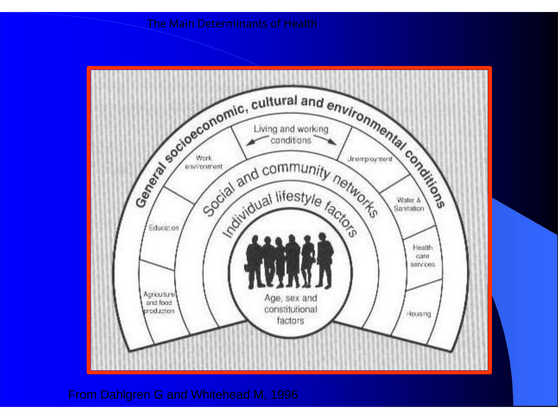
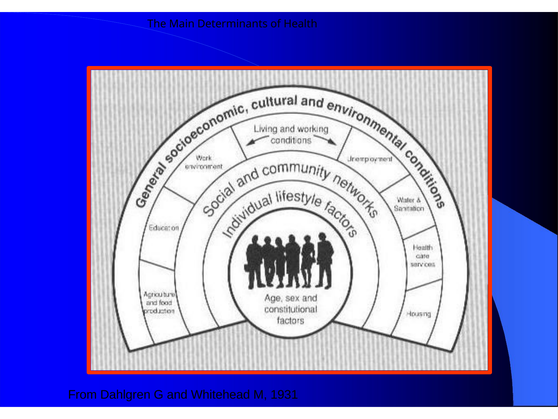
1996: 1996 -> 1931
